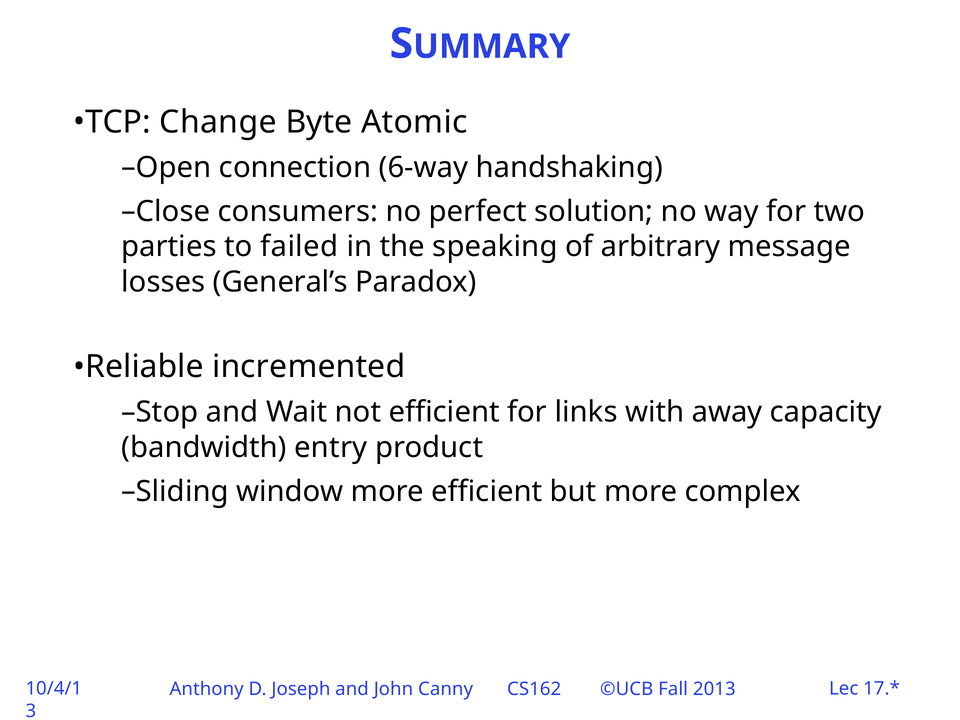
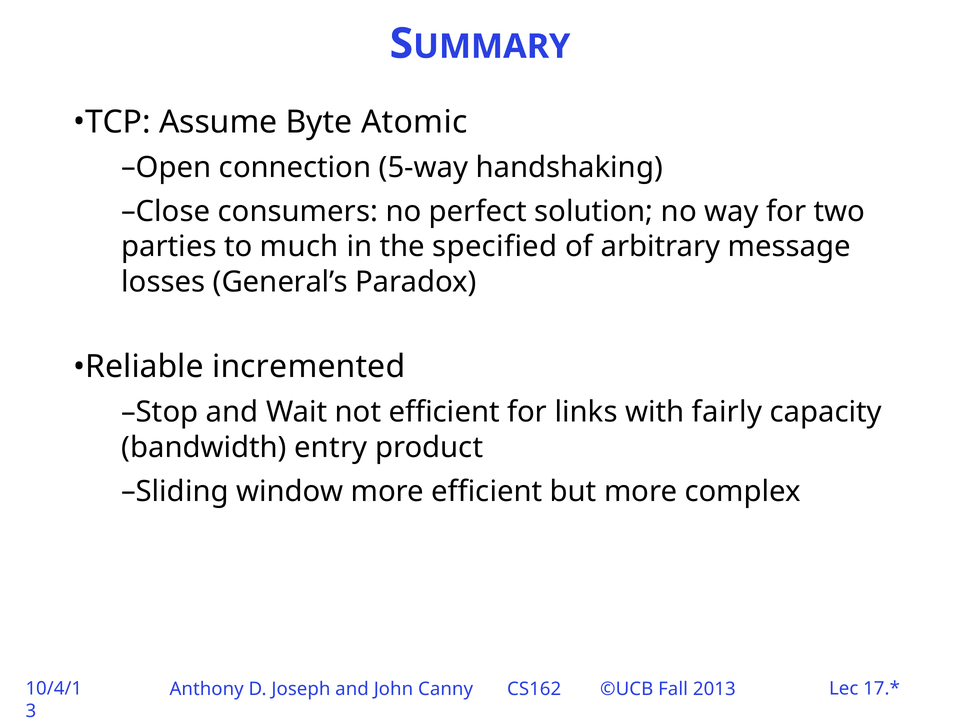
Change: Change -> Assume
6-way: 6-way -> 5-way
failed: failed -> much
speaking: speaking -> specified
away: away -> fairly
